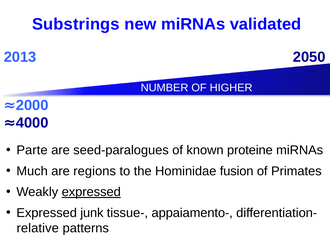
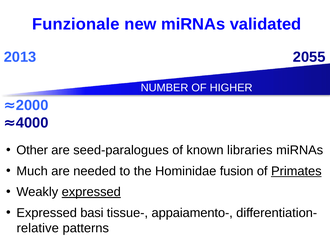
Substrings: Substrings -> Funzionale
2050: 2050 -> 2055
Parte: Parte -> Other
proteine: proteine -> libraries
regions: regions -> needed
Primates underline: none -> present
junk: junk -> basi
